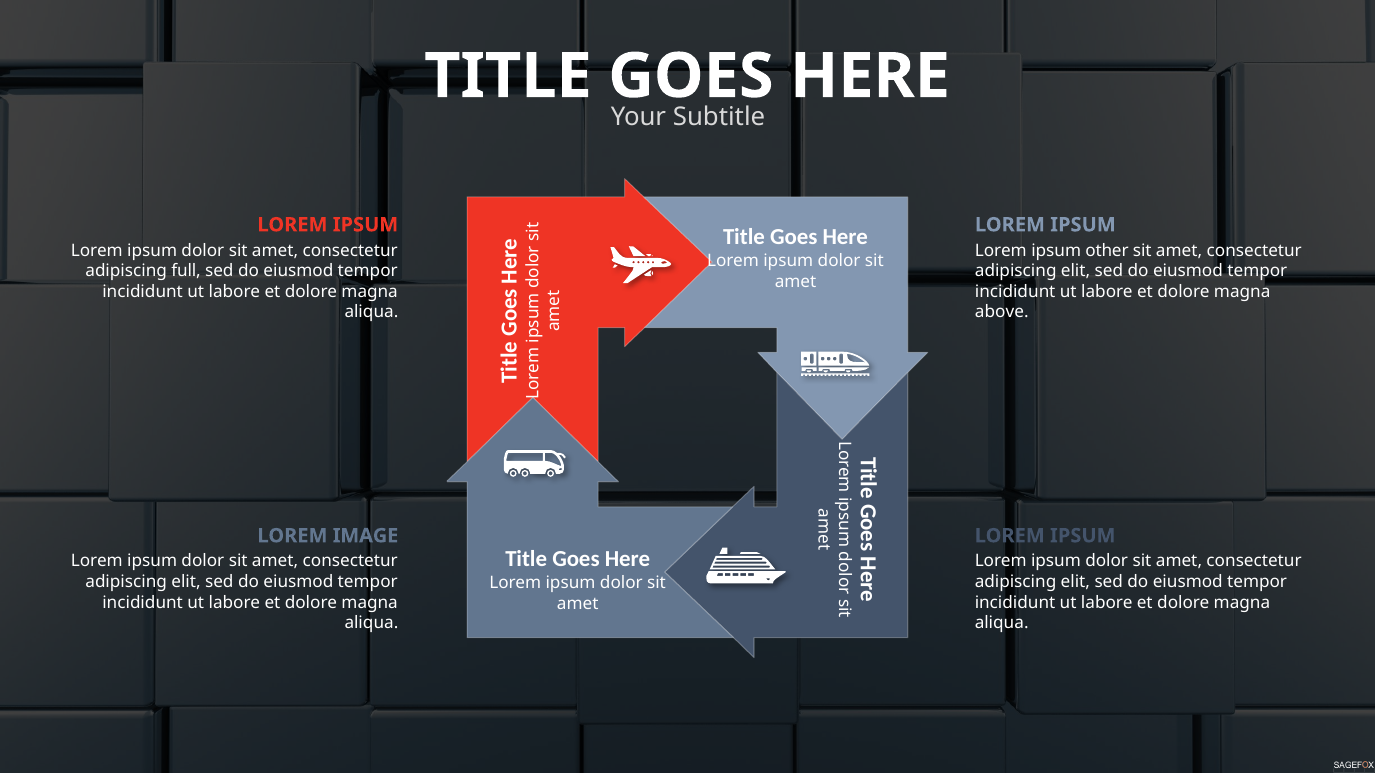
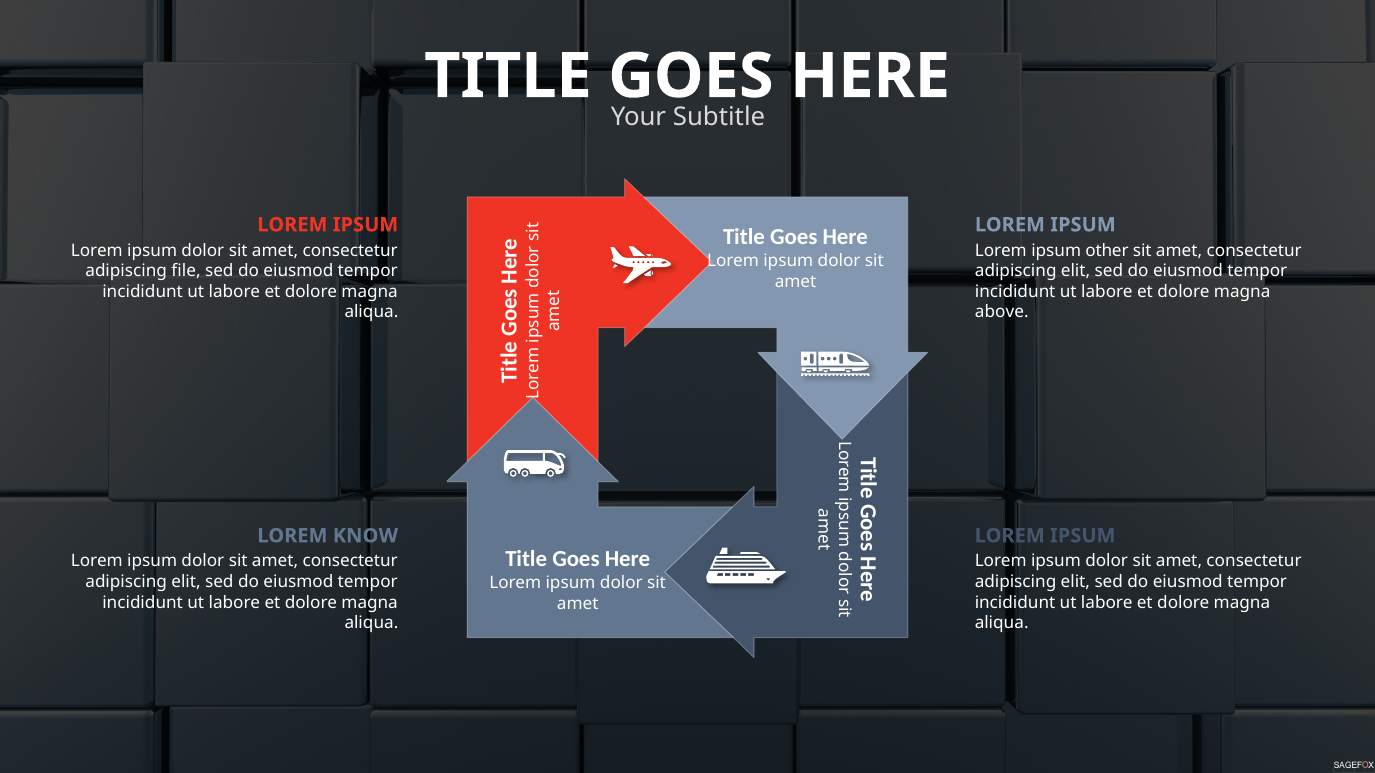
full: full -> file
IMAGE: IMAGE -> KNOW
